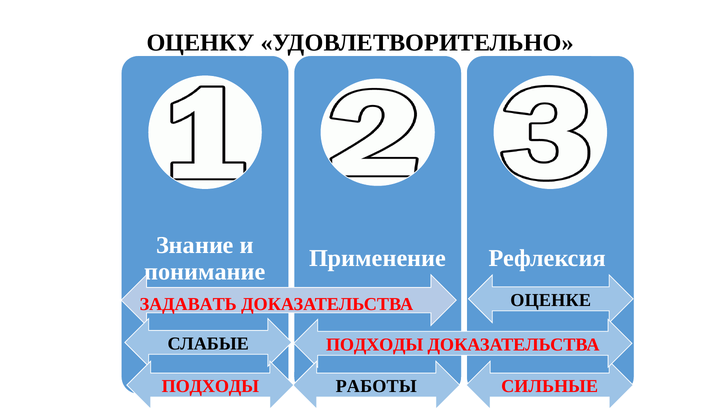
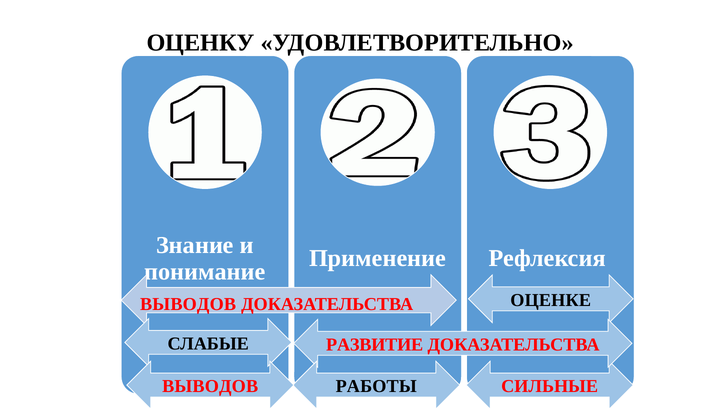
ЗАДАВАТЬ at (188, 304): ЗАДАВАТЬ -> ВЫВОДОВ
ПОДХОДЫ at (375, 345): ПОДХОДЫ -> РАЗВИТИЕ
ПОДХОДЫ at (210, 386): ПОДХОДЫ -> ВЫВОДОВ
